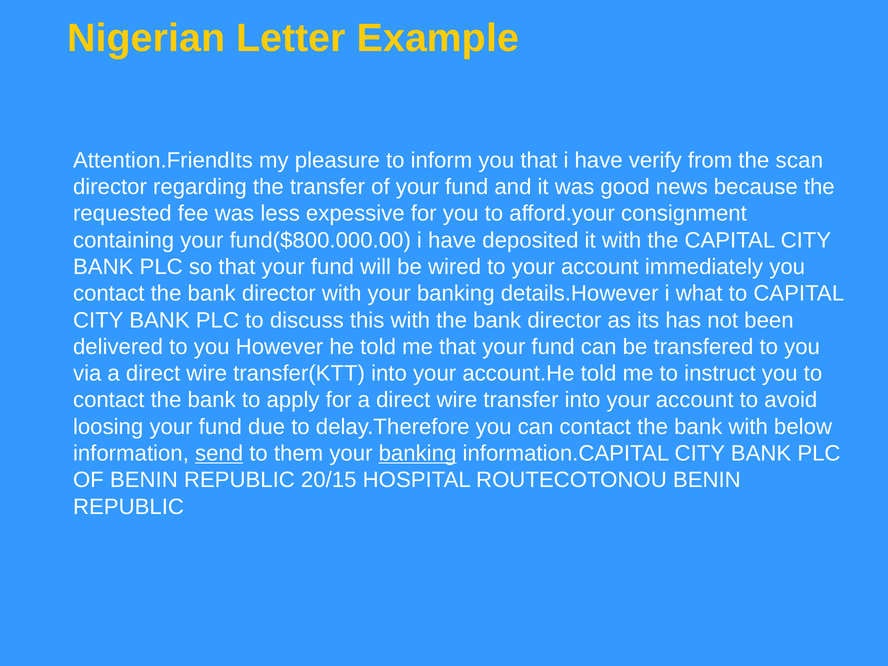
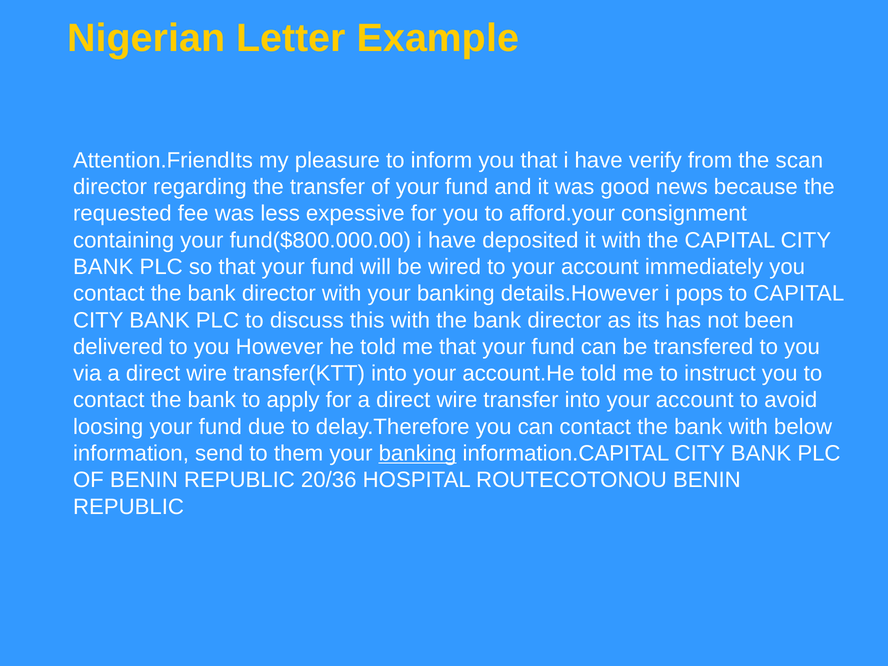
what: what -> pops
send underline: present -> none
20/15: 20/15 -> 20/36
